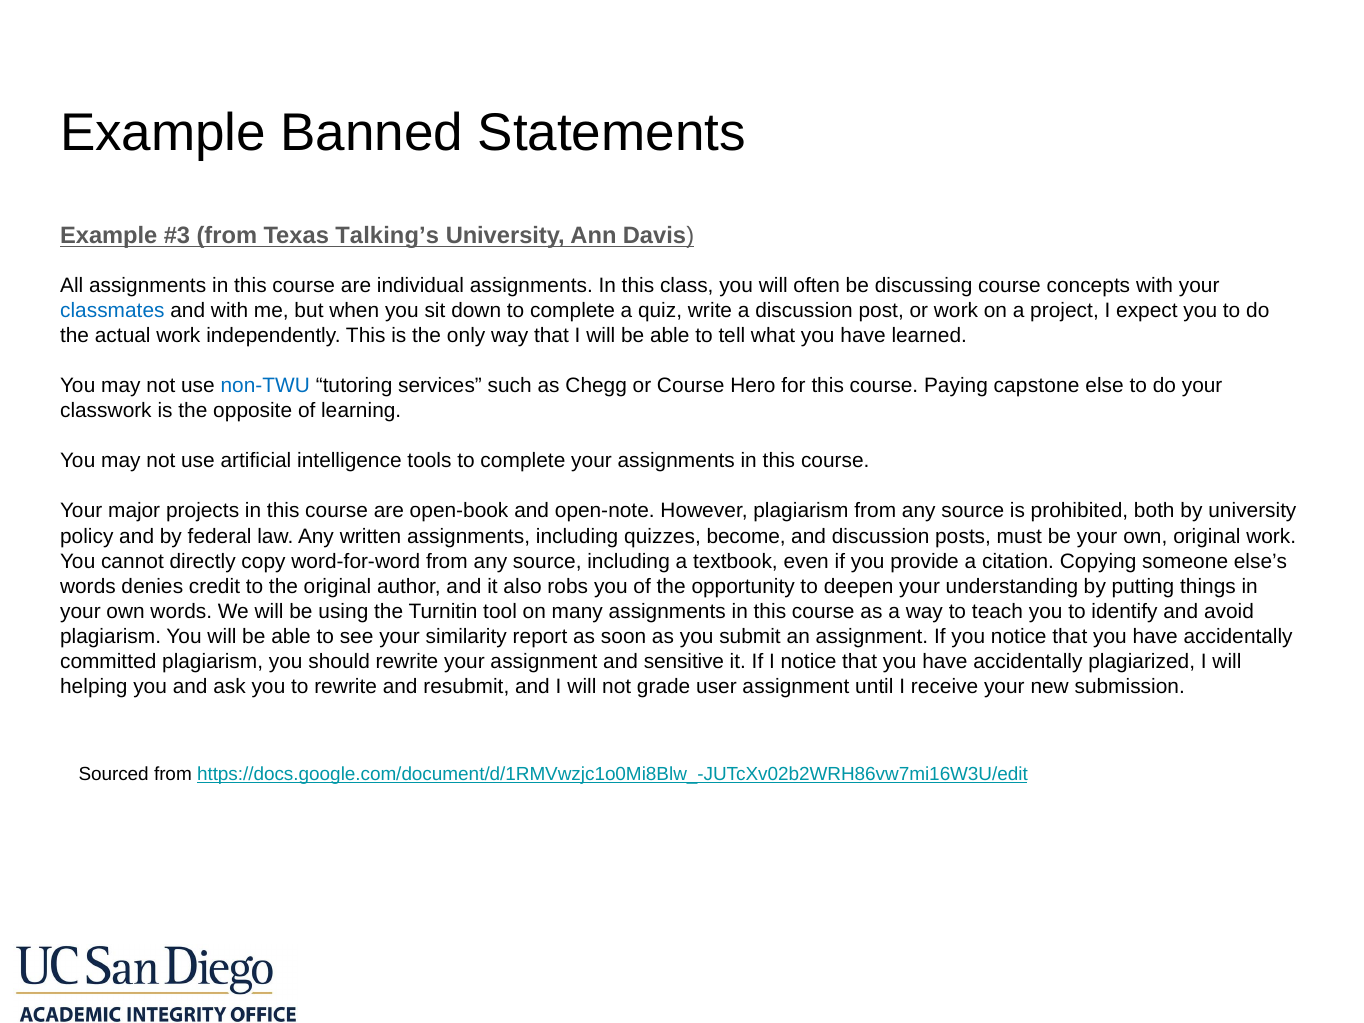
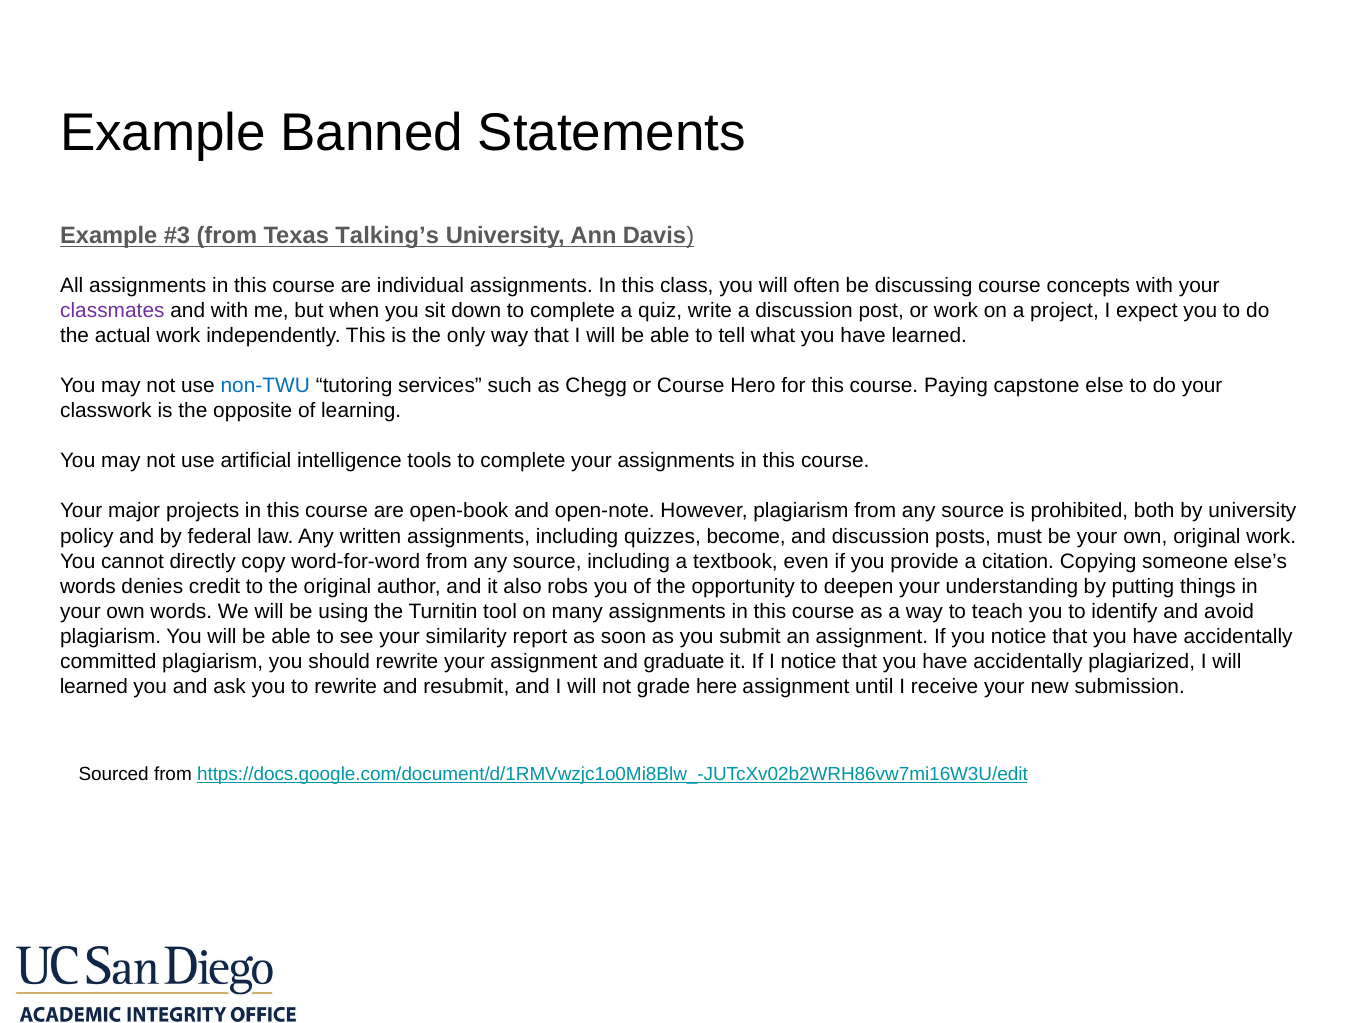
classmates colour: blue -> purple
sensitive: sensitive -> graduate
helping at (94, 687): helping -> learned
user: user -> here
